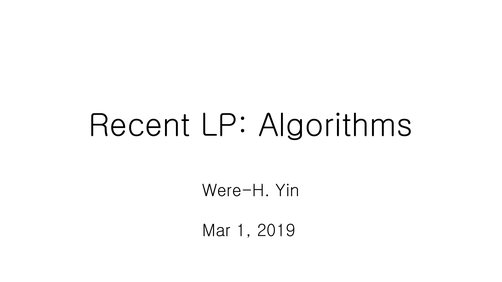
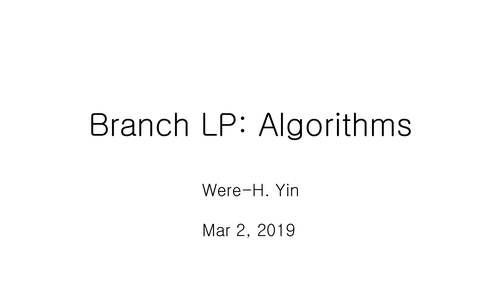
Recent: Recent -> Branch
1: 1 -> 2
